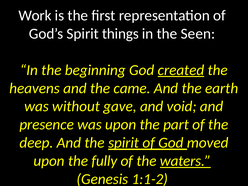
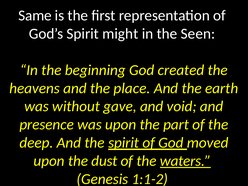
Work: Work -> Same
things: things -> might
created underline: present -> none
came: came -> place
fully: fully -> dust
